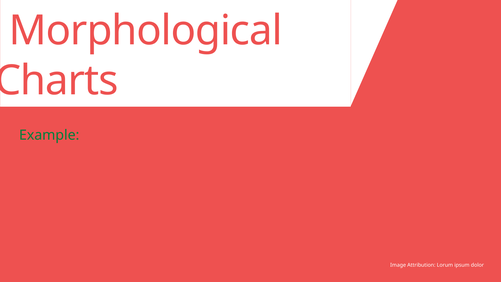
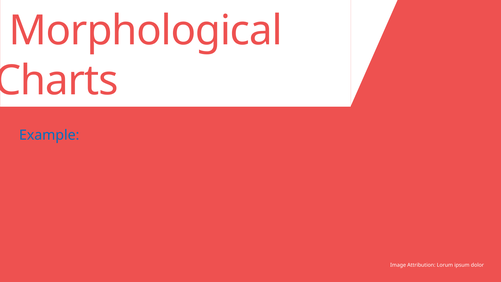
Example colour: green -> blue
